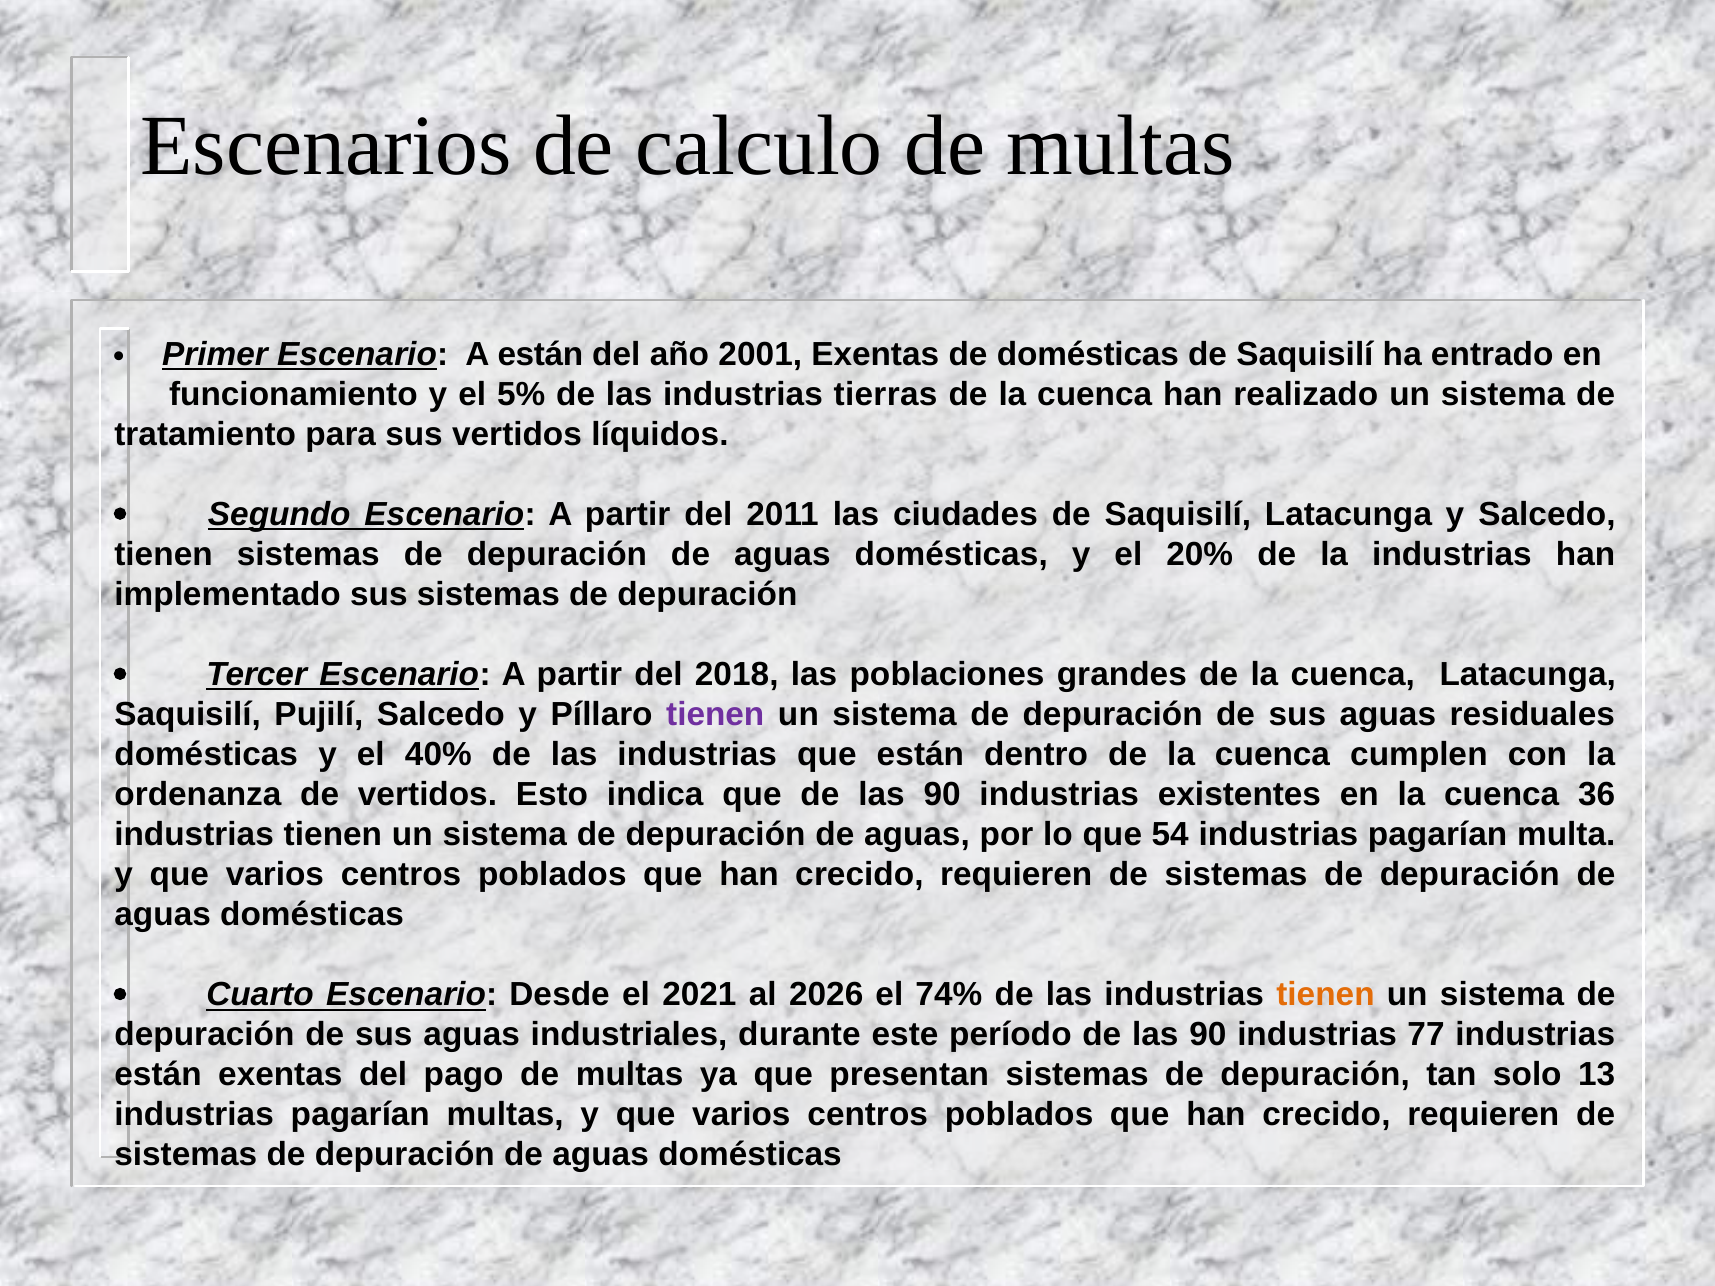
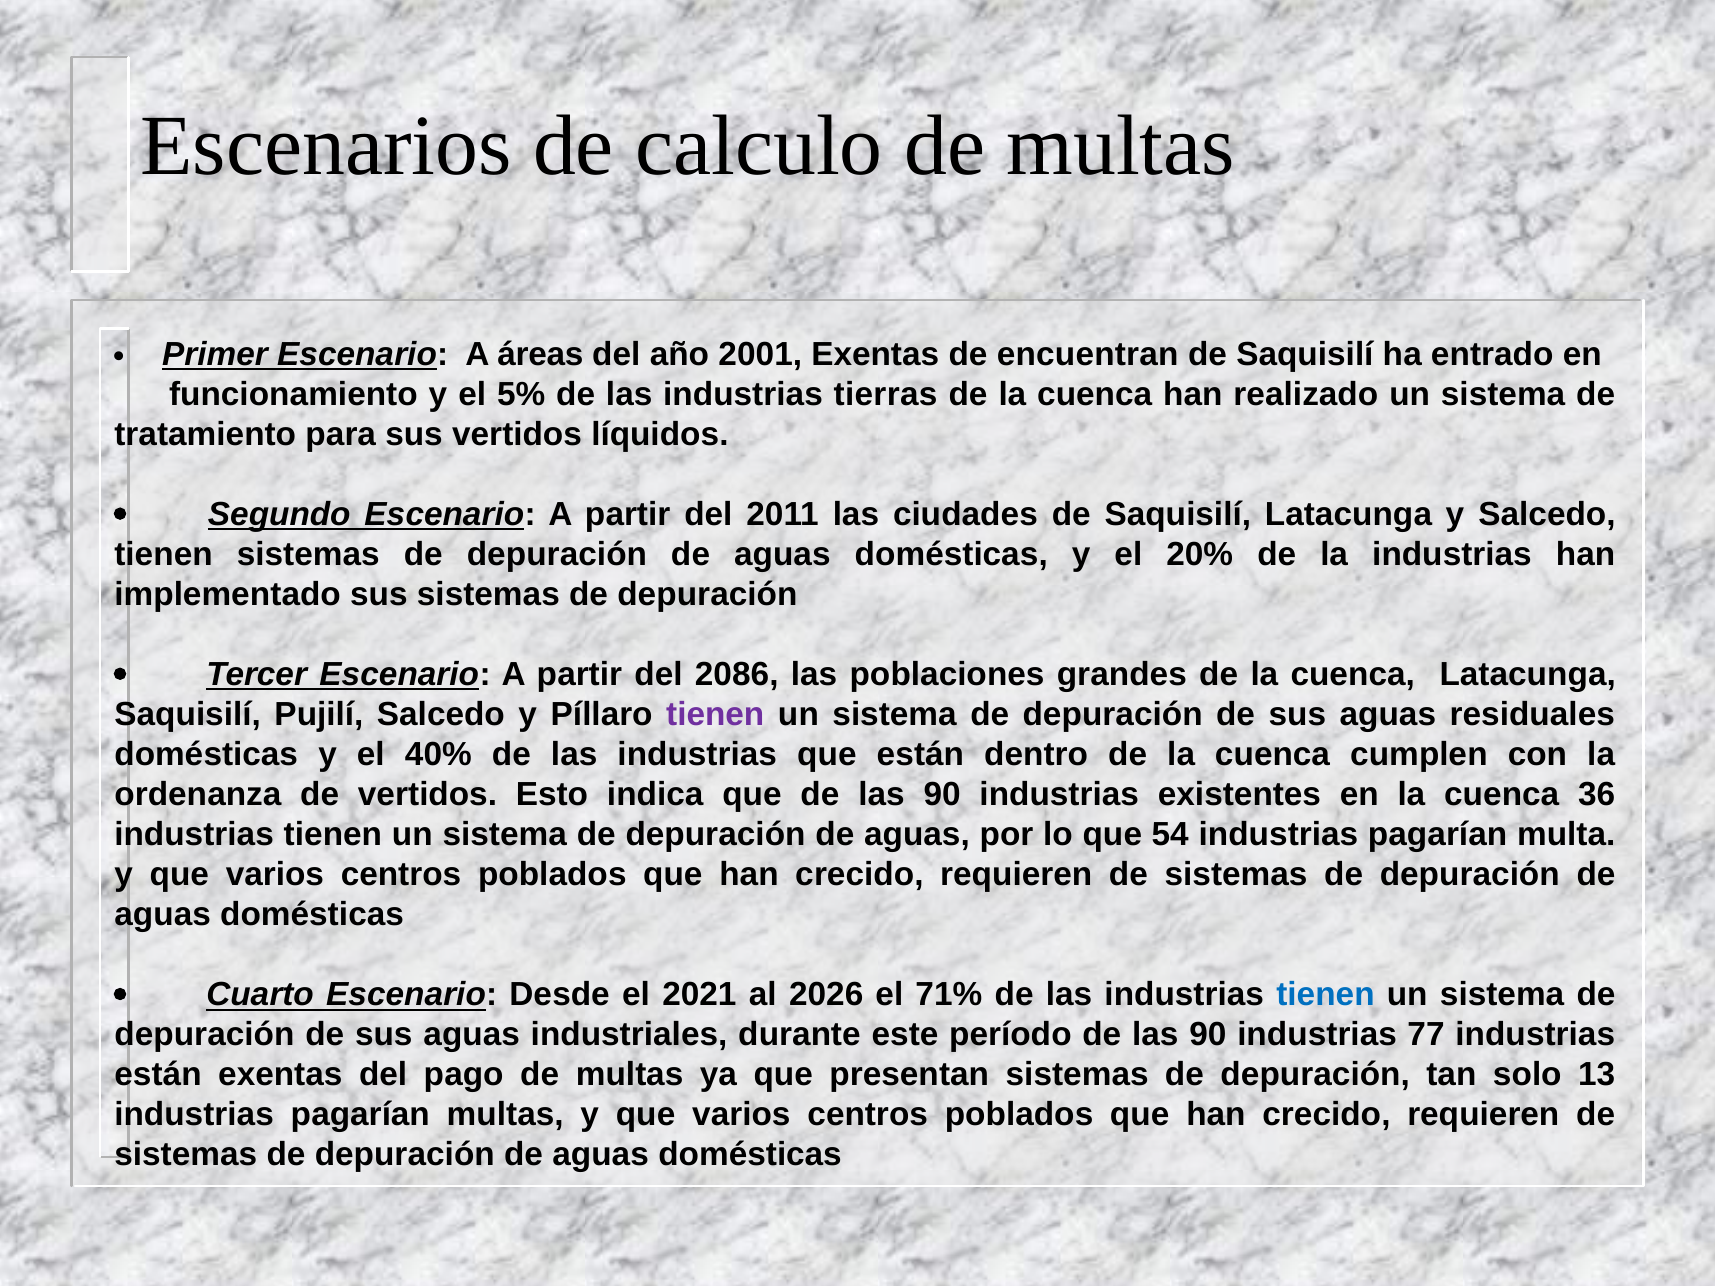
A están: están -> áreas
de domésticas: domésticas -> encuentran
2018: 2018 -> 2086
74%: 74% -> 71%
tienen at (1325, 995) colour: orange -> blue
